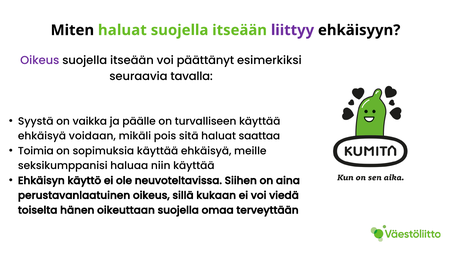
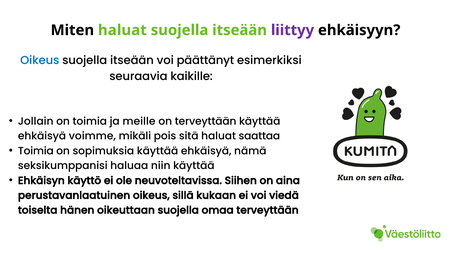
Oikeus at (40, 60) colour: purple -> blue
tavalla: tavalla -> kaikille
Syystä: Syystä -> Jollain
on vaikka: vaikka -> toimia
päälle: päälle -> meille
on turvalliseen: turvalliseen -> terveyttään
voidaan: voidaan -> voimme
meille: meille -> nämä
